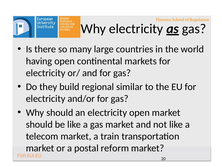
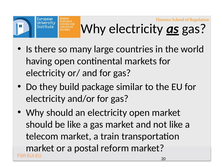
regional: regional -> package
